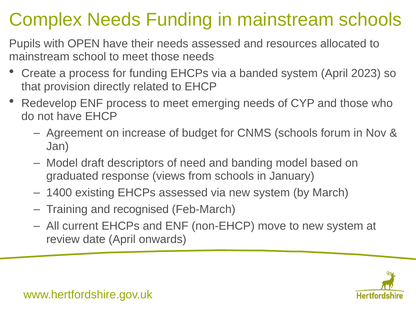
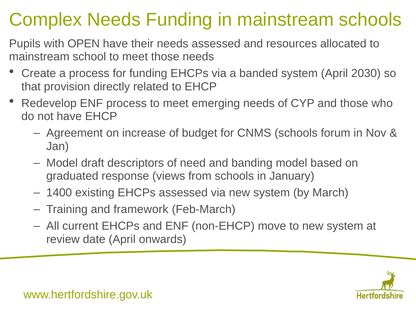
2023: 2023 -> 2030
recognised: recognised -> framework
